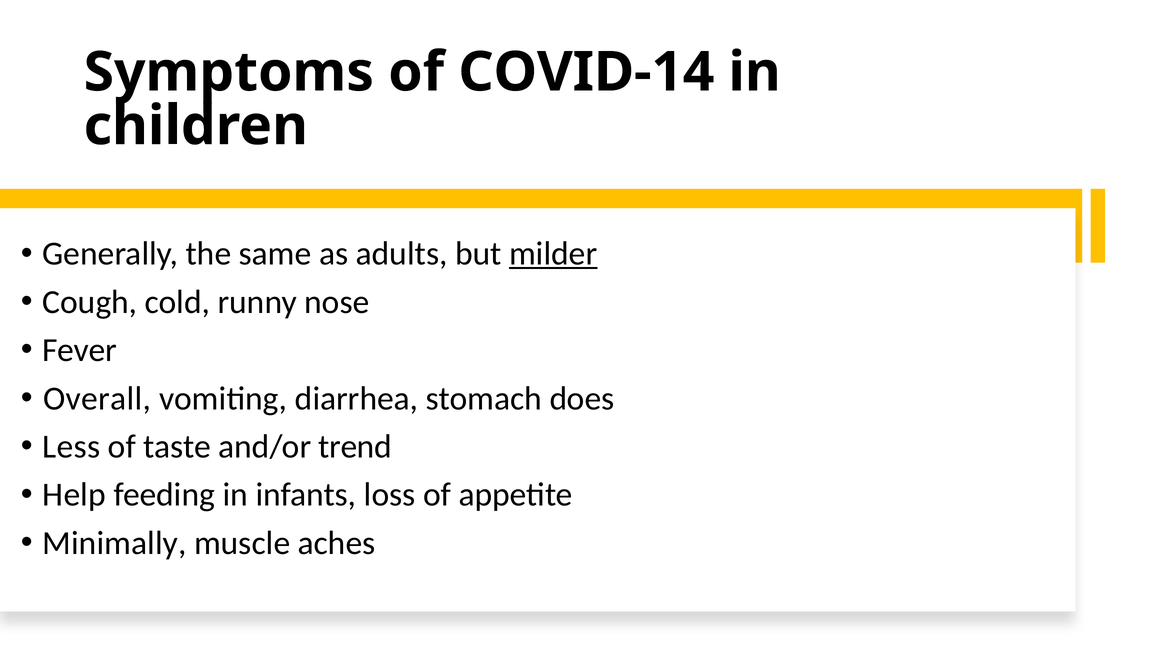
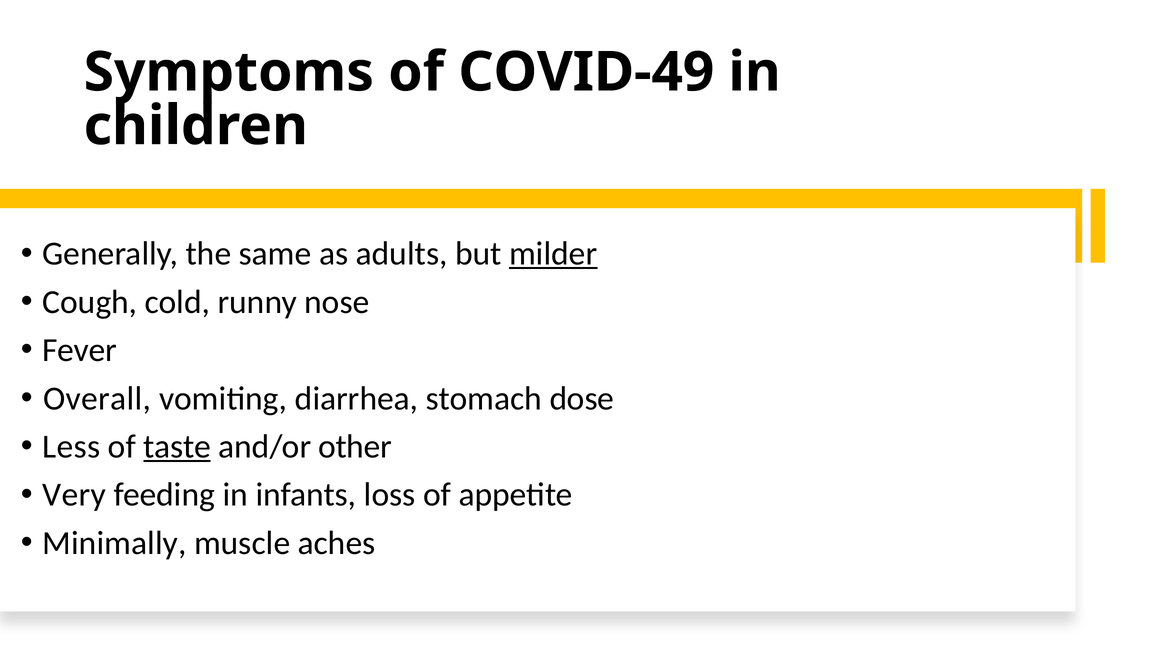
COVID-14: COVID-14 -> COVID-49
does: does -> dose
taste underline: none -> present
trend: trend -> other
Help: Help -> Very
